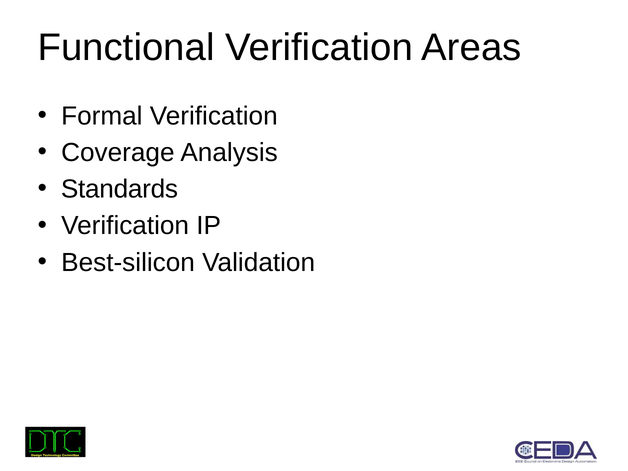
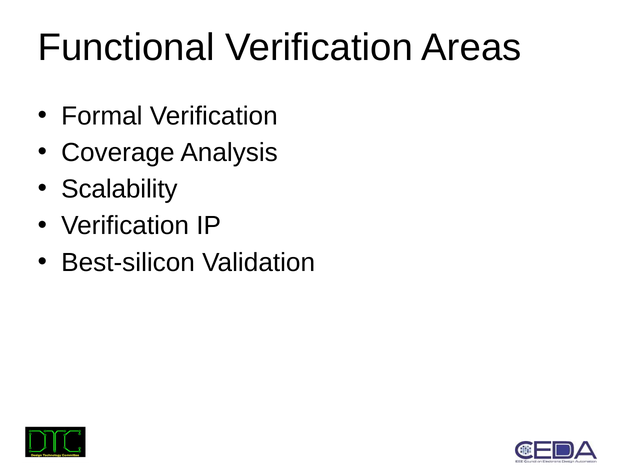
Standards: Standards -> Scalability
